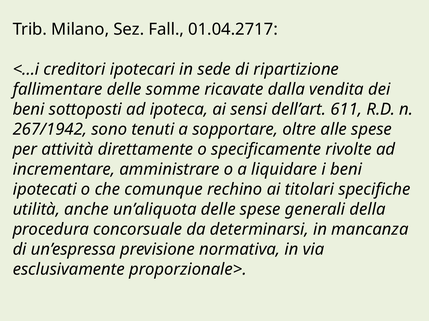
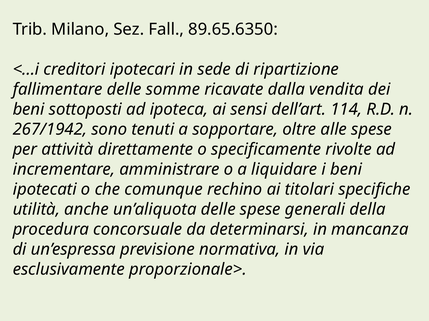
01.04.2717: 01.04.2717 -> 89.65.6350
611: 611 -> 114
